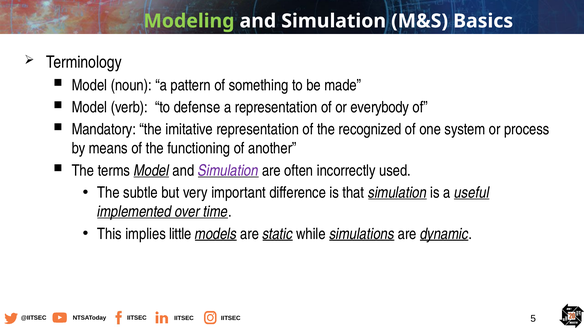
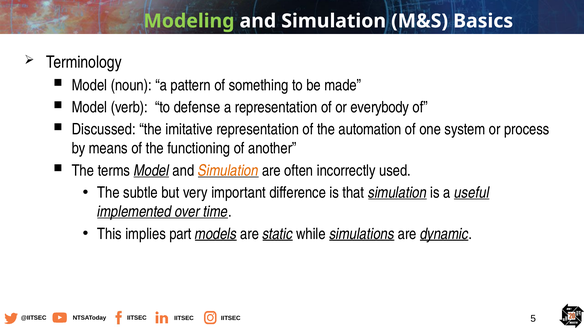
Mandatory: Mandatory -> Discussed
recognized: recognized -> automation
Simulation at (228, 171) colour: purple -> orange
little: little -> part
